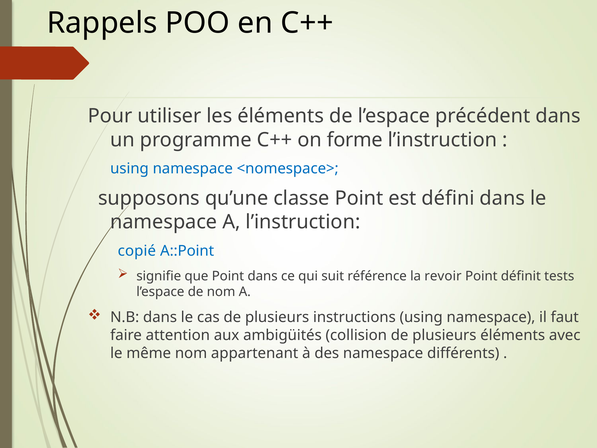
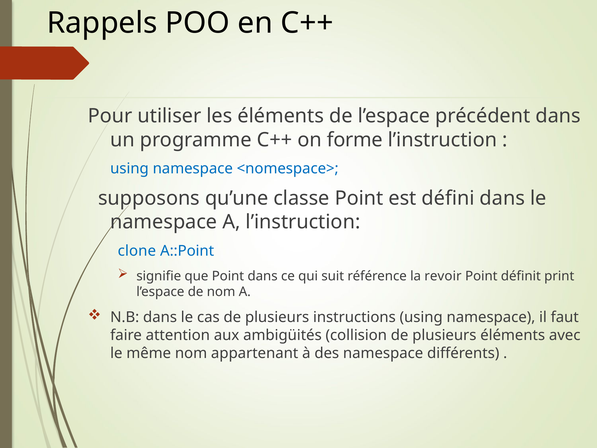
copié: copié -> clone
tests: tests -> print
